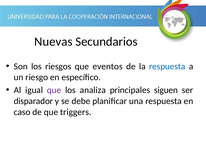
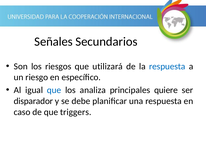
Nuevas: Nuevas -> Señales
eventos: eventos -> utilizará
que at (54, 90) colour: purple -> blue
siguen: siguen -> quiere
